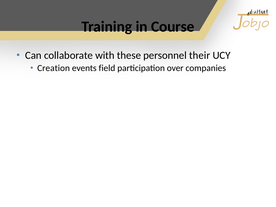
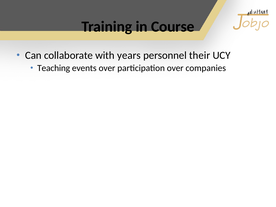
these: these -> years
Creation: Creation -> Teaching
events field: field -> over
